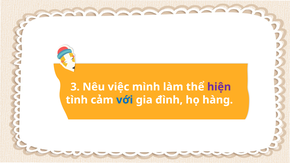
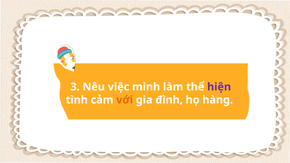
với colour: blue -> orange
